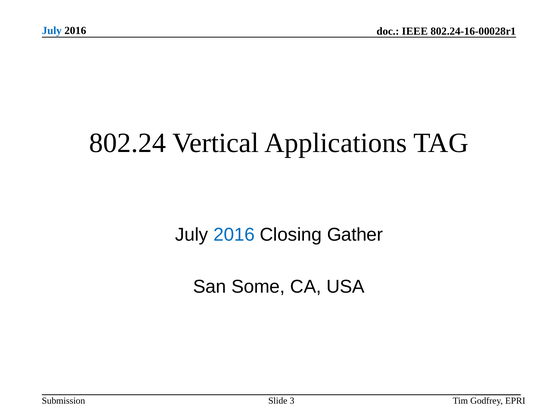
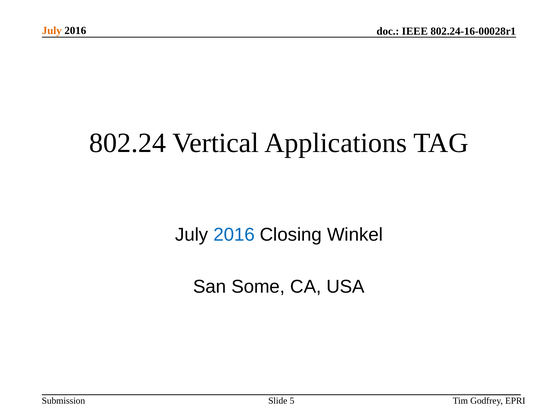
July at (52, 31) colour: blue -> orange
Gather: Gather -> Winkel
3: 3 -> 5
